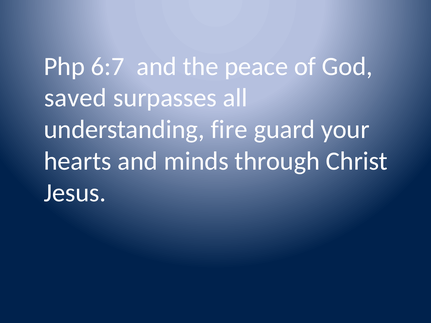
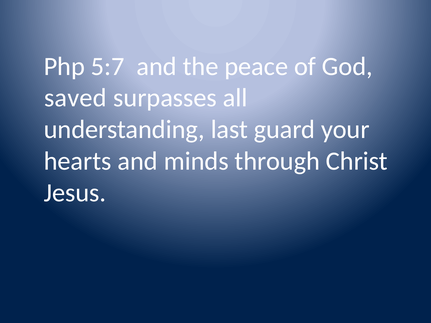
6:7: 6:7 -> 5:7
fire: fire -> last
